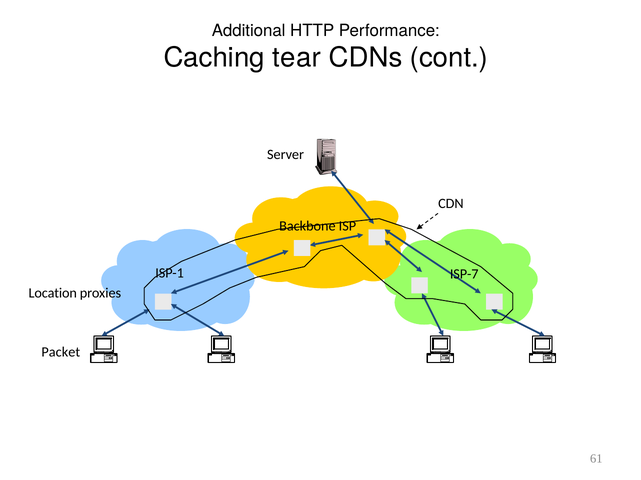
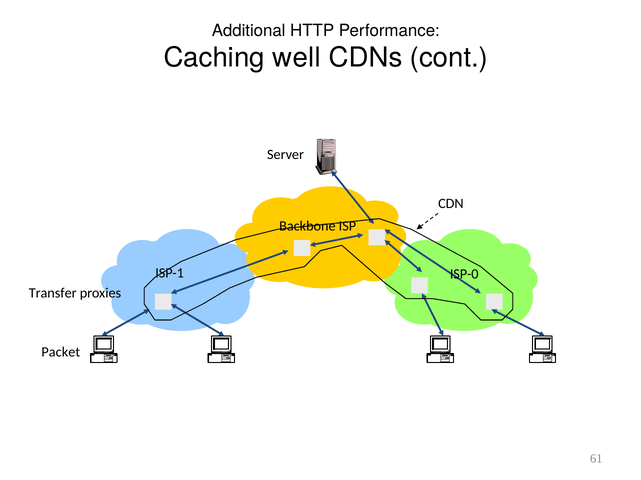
tear: tear -> well
ISP-7: ISP-7 -> ISP-0
Location: Location -> Transfer
